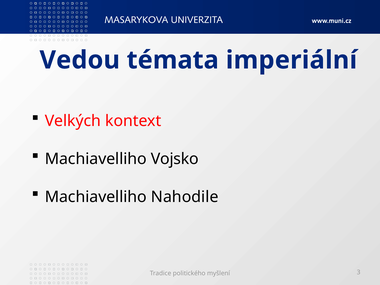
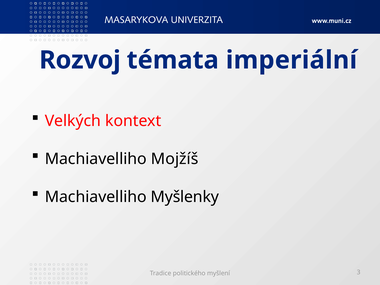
Vedou: Vedou -> Rozvoj
Vojsko: Vojsko -> Mojžíš
Nahodile: Nahodile -> Myšlenky
